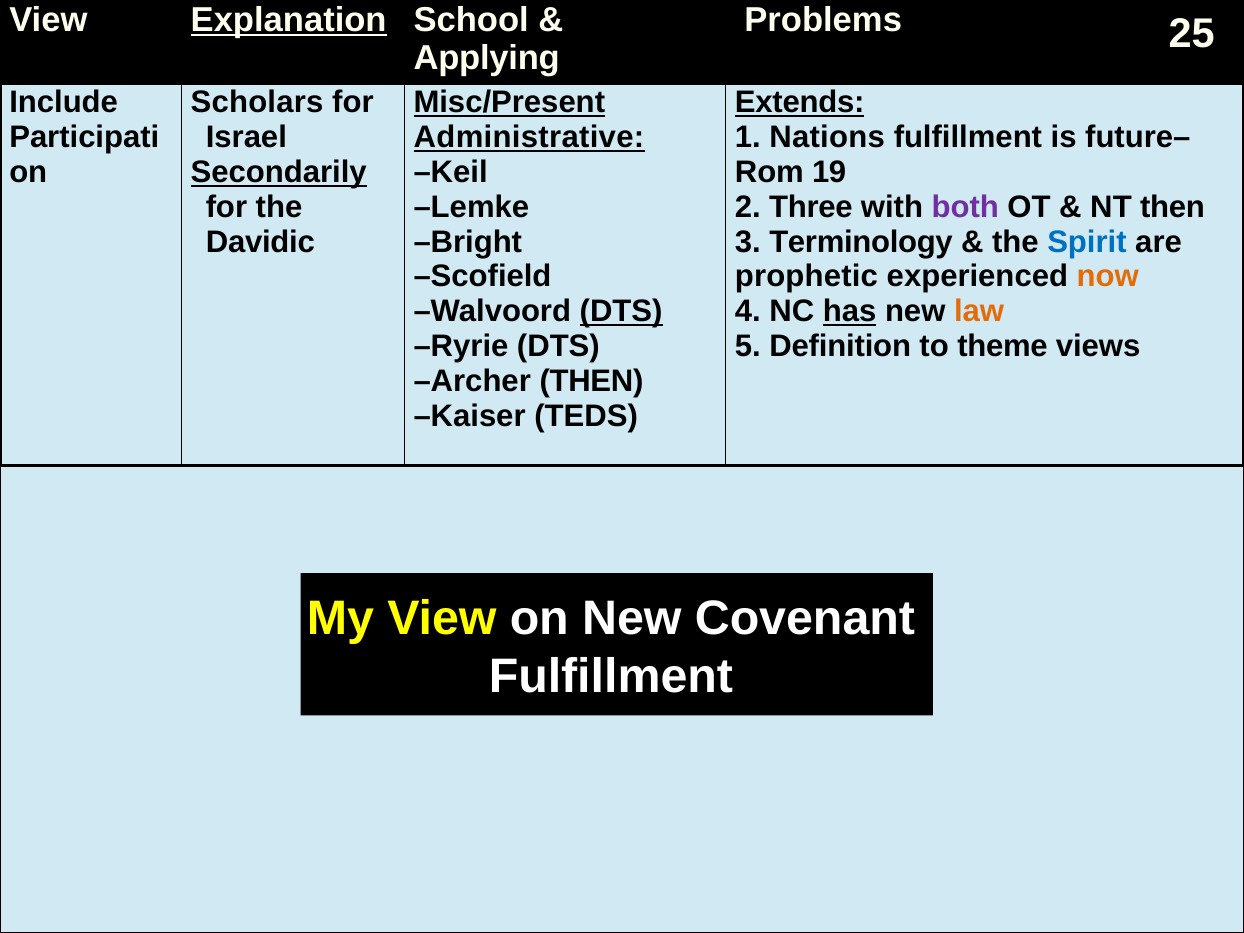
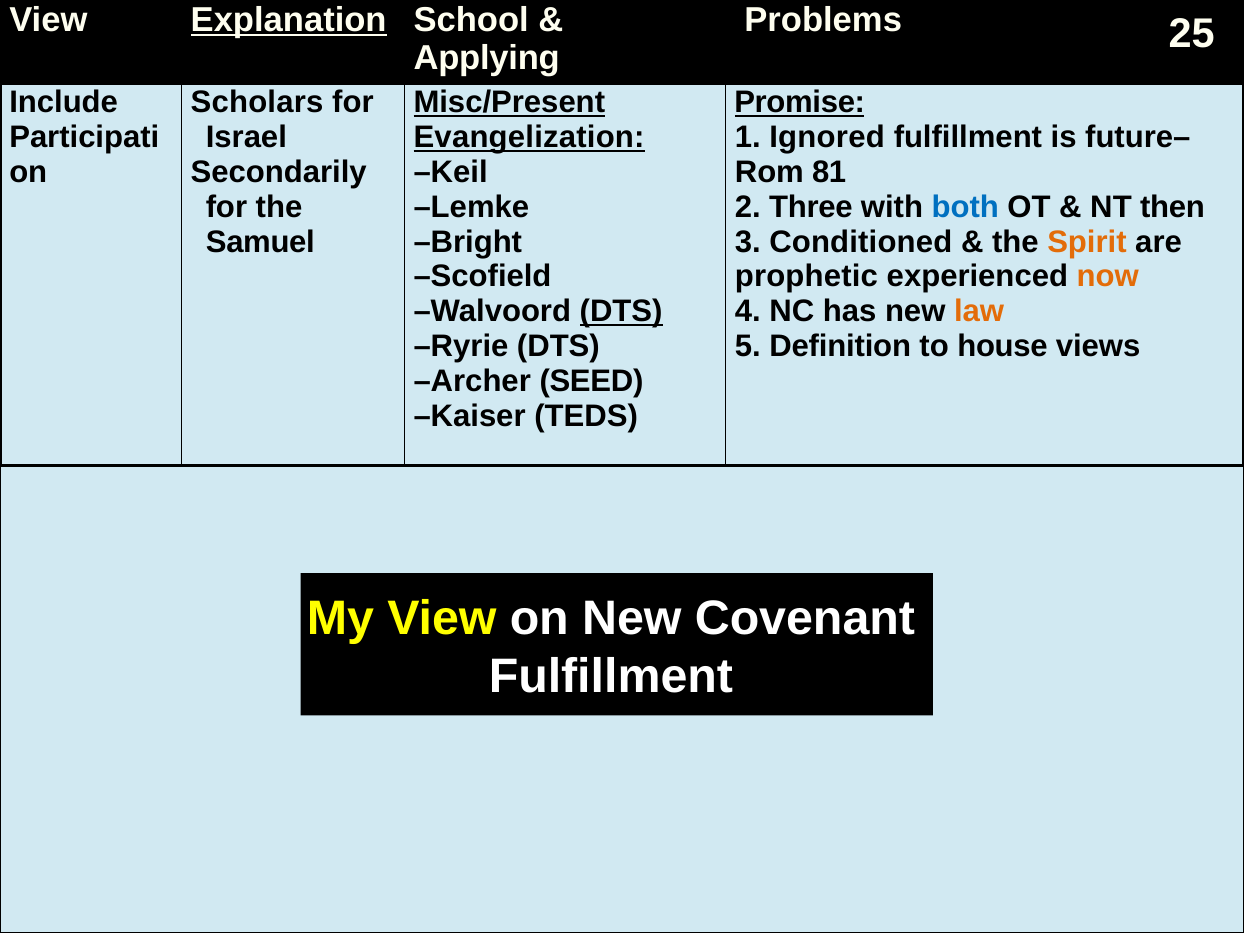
Extends: Extends -> Promise
Administrative: Administrative -> Evangelization
Nations: Nations -> Ignored
Secondarily underline: present -> none
19: 19 -> 81
both colour: purple -> blue
Davidic: Davidic -> Samuel
Terminology: Terminology -> Conditioned
Spirit colour: blue -> orange
has underline: present -> none
theme: theme -> house
Archer THEN: THEN -> SEED
